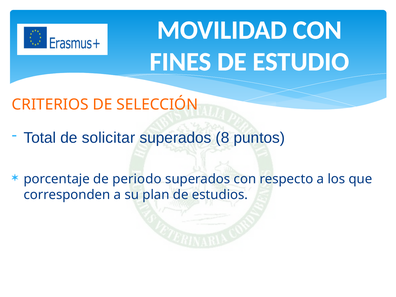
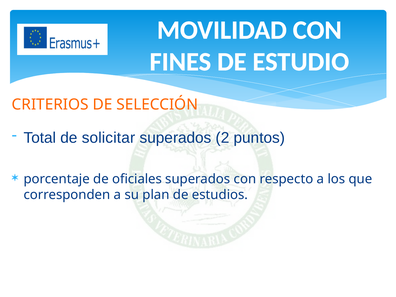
8: 8 -> 2
periodo: periodo -> oficiales
